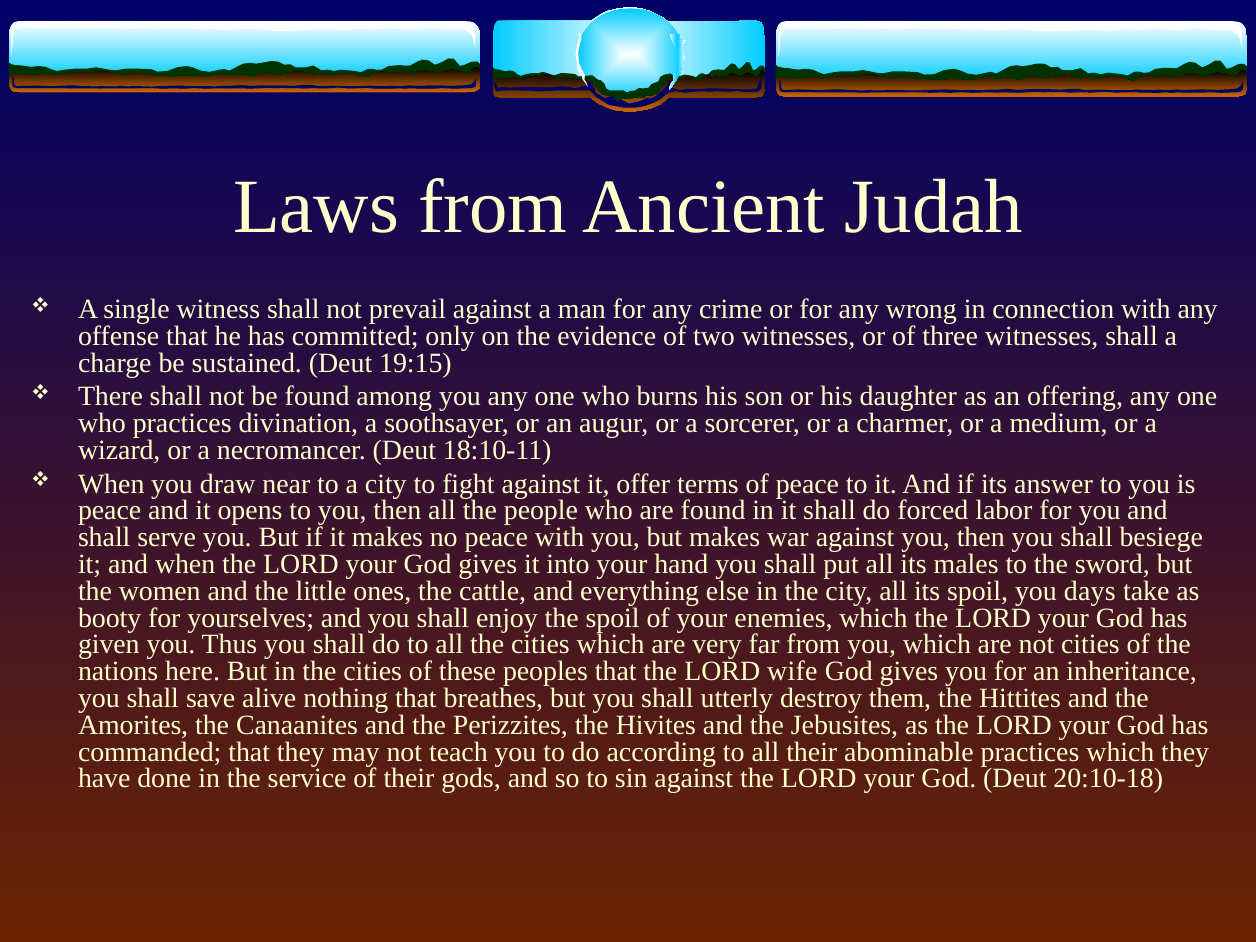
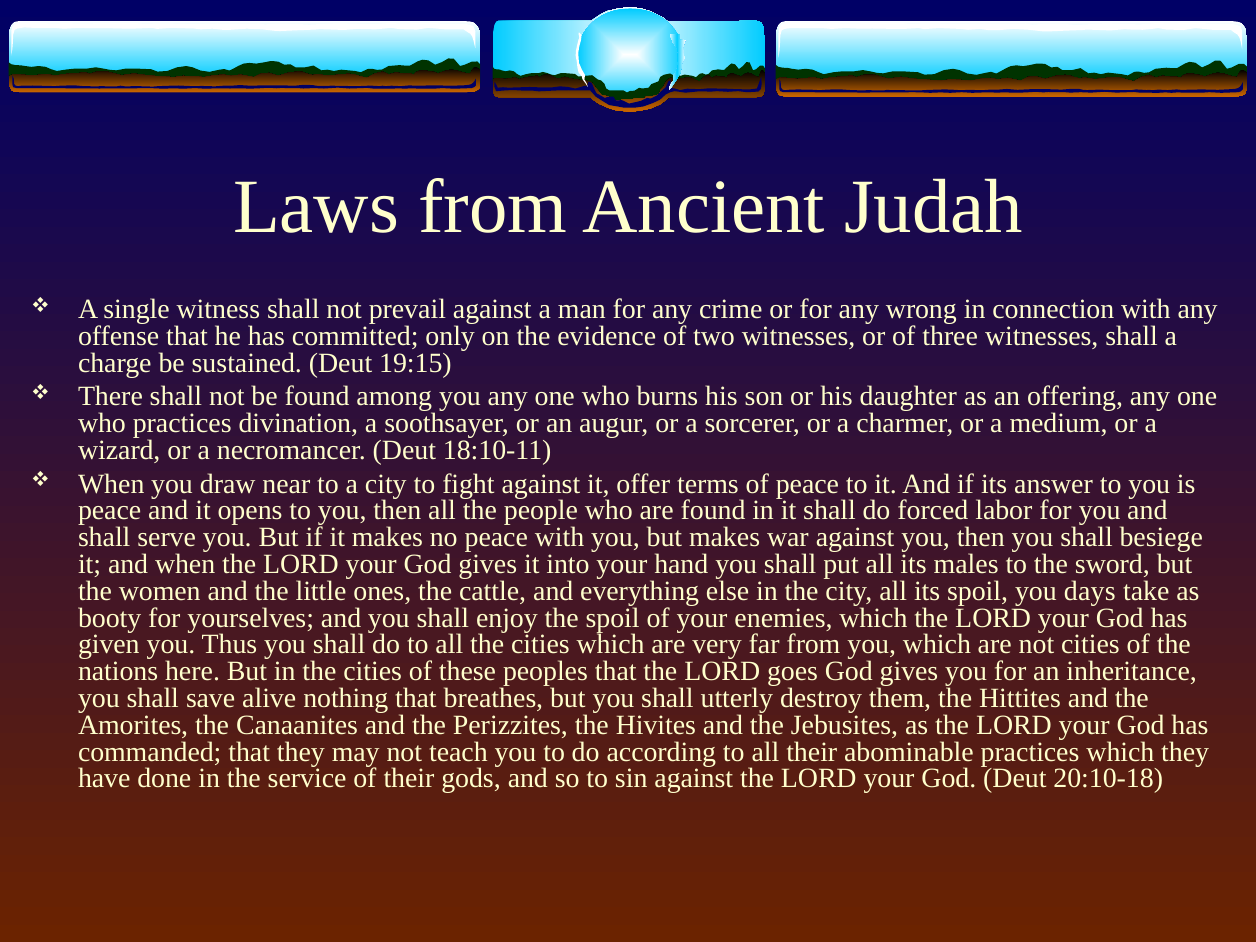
wife: wife -> goes
